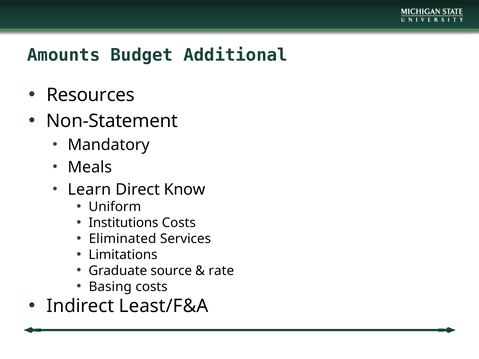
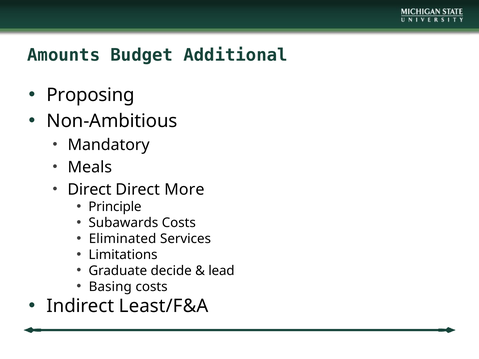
Resources: Resources -> Proposing
Non-Statement: Non-Statement -> Non-Ambitious
Learn at (89, 190): Learn -> Direct
Know: Know -> More
Uniform: Uniform -> Principle
Institutions: Institutions -> Subawards
source: source -> decide
rate: rate -> lead
